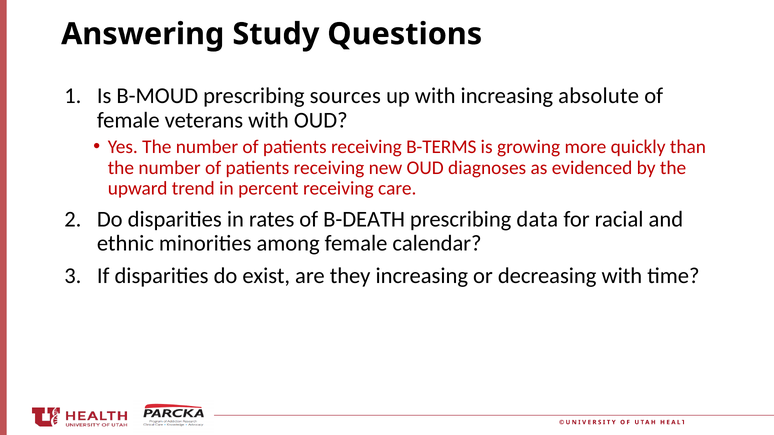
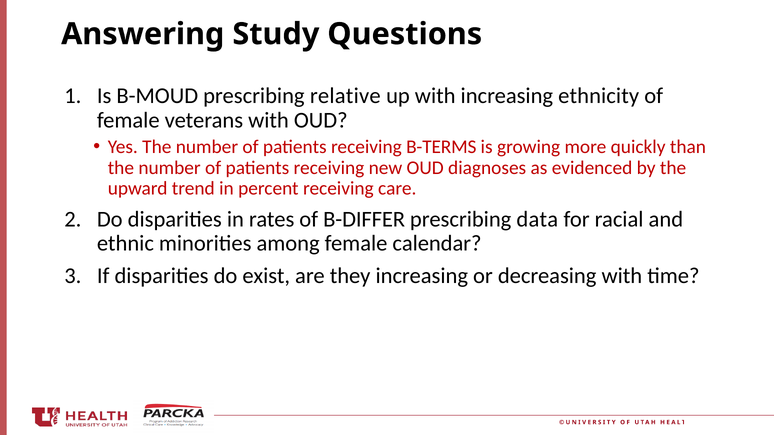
sources: sources -> relative
absolute: absolute -> ethnicity
B-DEATH: B-DEATH -> B-DIFFER
